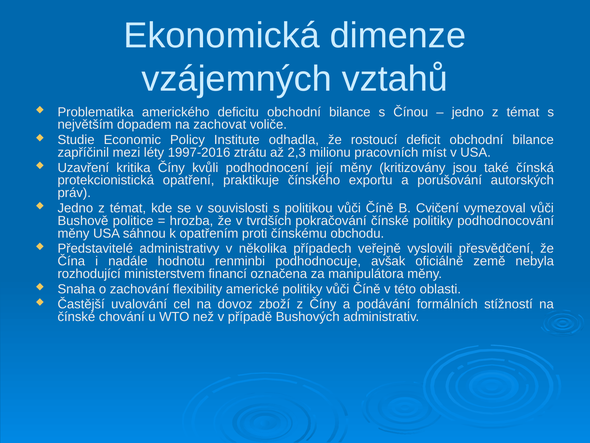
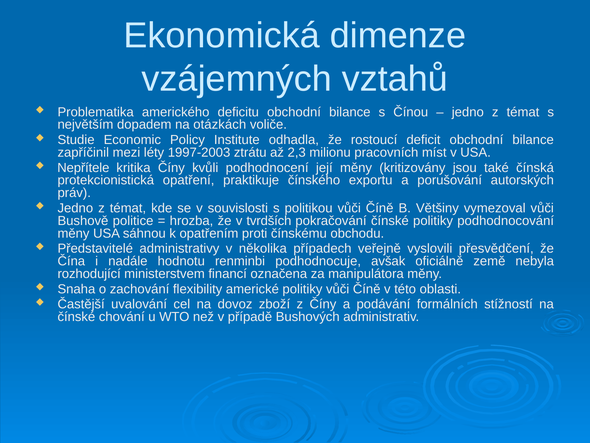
zachovat: zachovat -> otázkách
1997-2016: 1997-2016 -> 1997-2003
Uzavření: Uzavření -> Nepřítele
Cvičení: Cvičení -> Většiny
